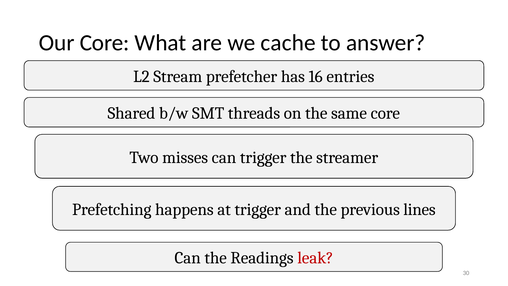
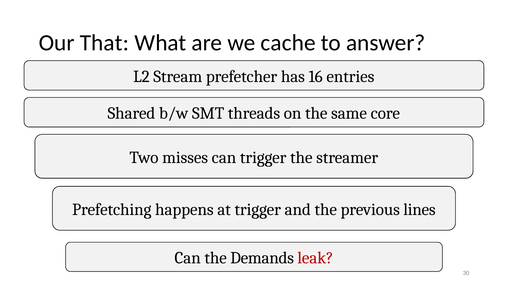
Our Core: Core -> That
Readings: Readings -> Demands
